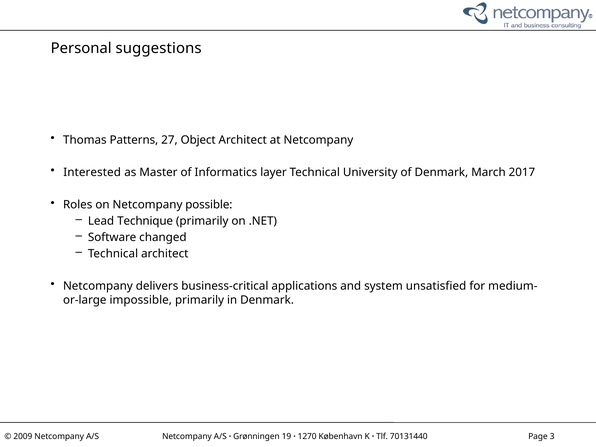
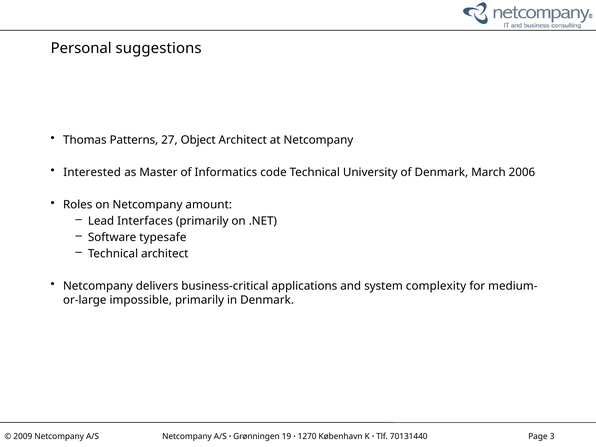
layer: layer -> code
2017: 2017 -> 2006
possible: possible -> amount
Technique: Technique -> Interfaces
changed: changed -> typesafe
unsatisfied: unsatisfied -> complexity
